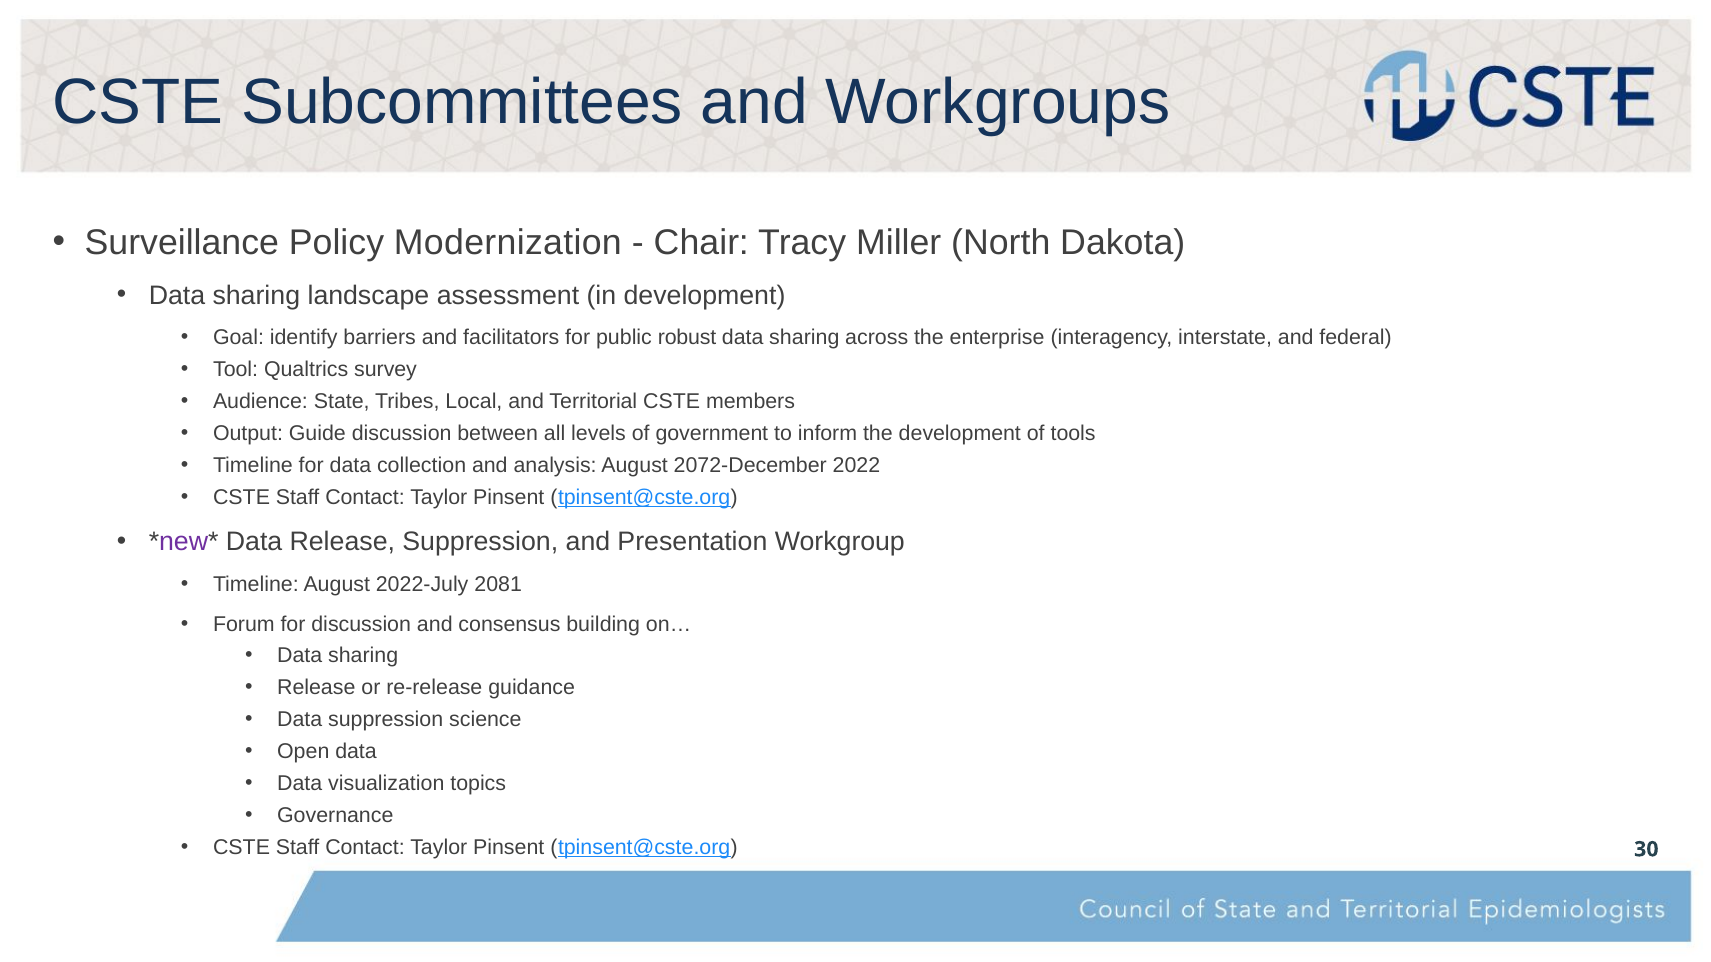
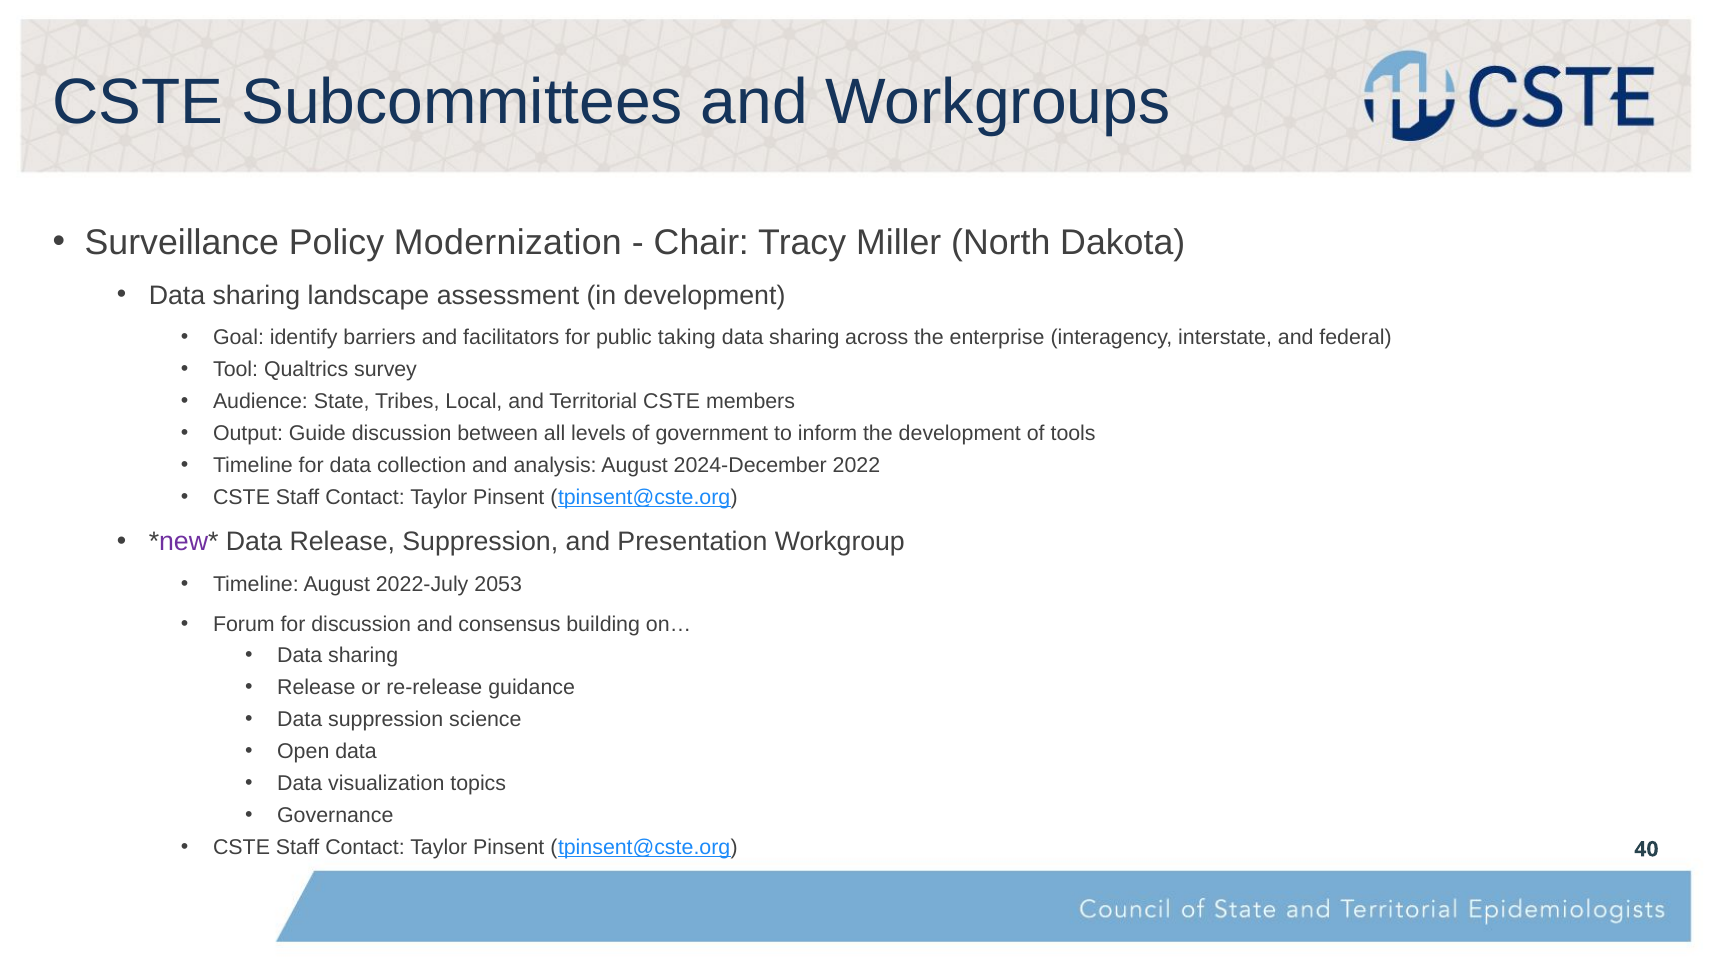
robust: robust -> taking
2072-December: 2072-December -> 2024-December
2081: 2081 -> 2053
30: 30 -> 40
